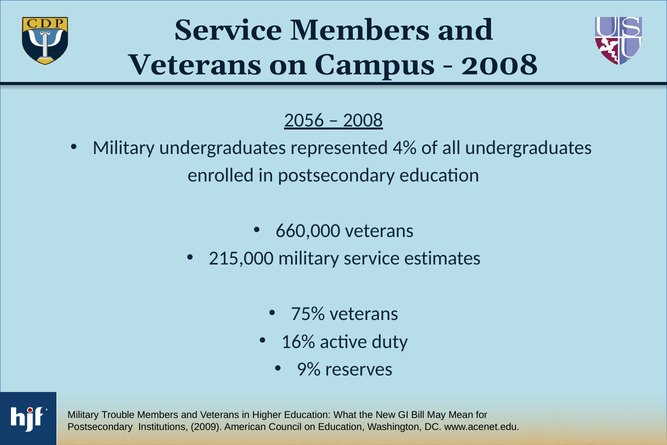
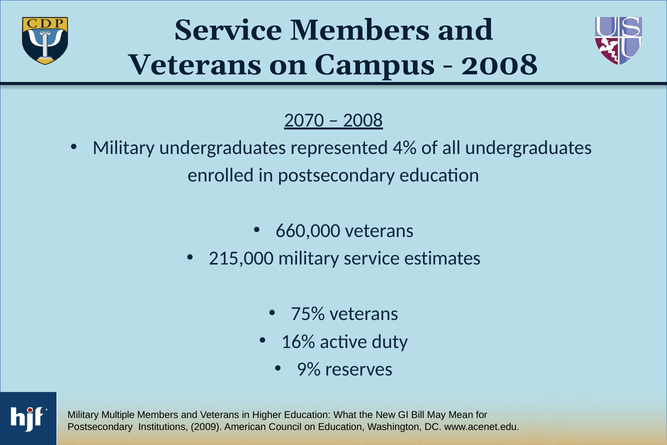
2056: 2056 -> 2070
Trouble: Trouble -> Multiple
